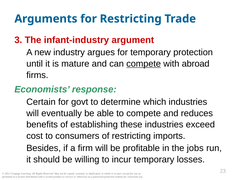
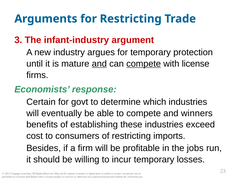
and at (99, 64) underline: none -> present
with abroad: abroad -> license
reduces: reduces -> winners
